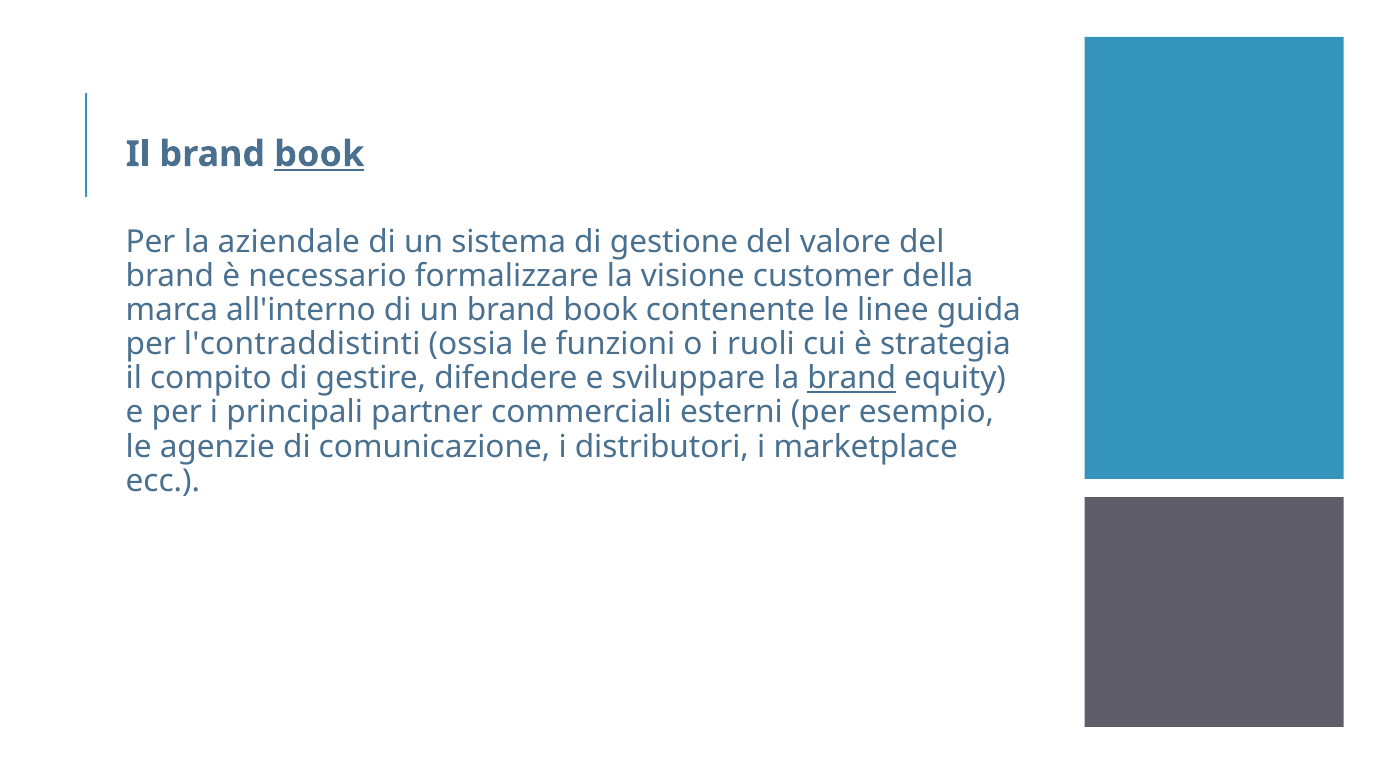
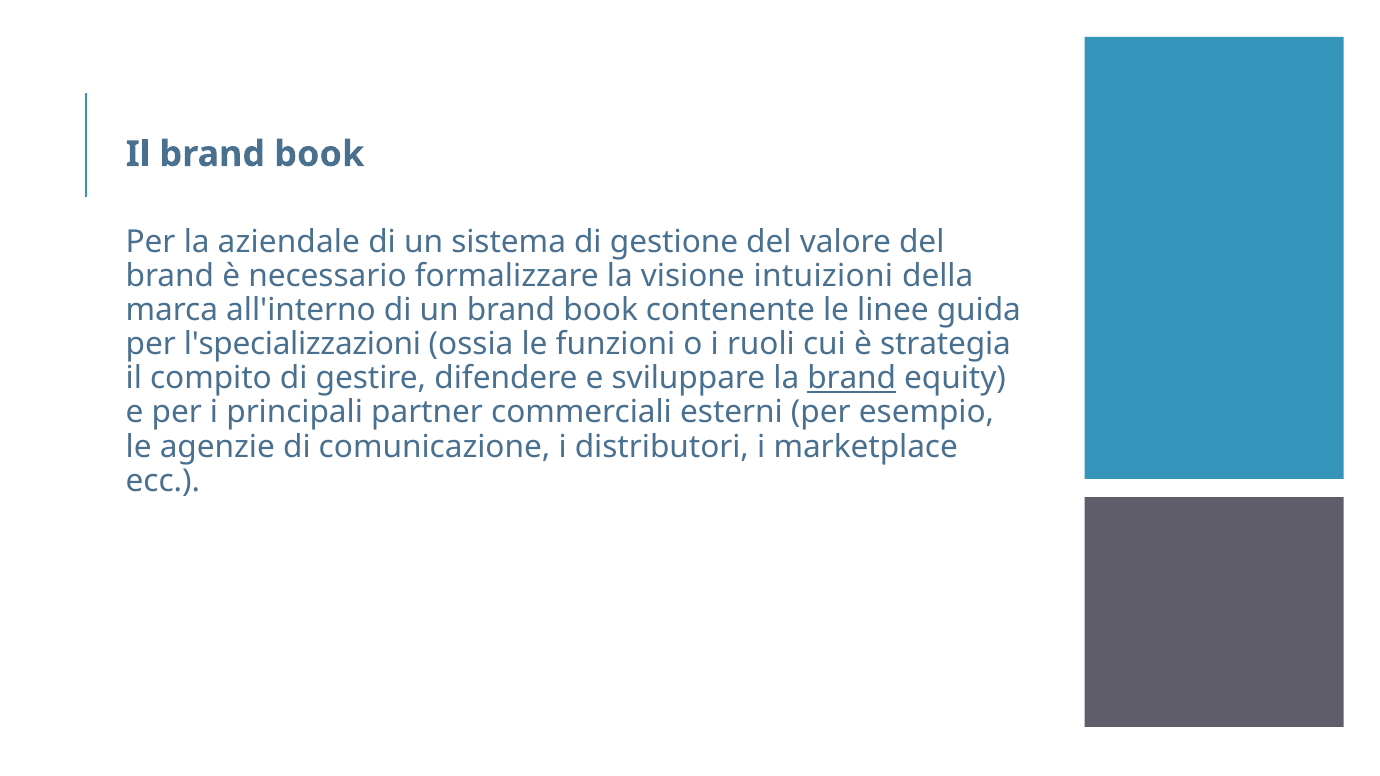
book at (319, 154) underline: present -> none
customer: customer -> intuizioni
l'contraddistinti: l'contraddistinti -> l'specializzazioni
